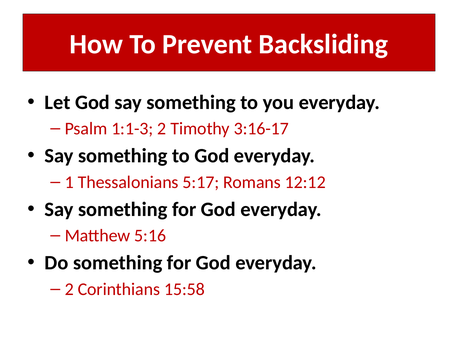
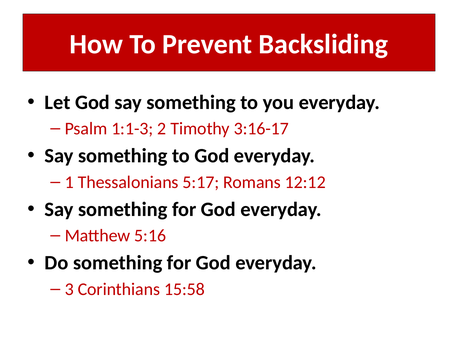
2 at (69, 289): 2 -> 3
